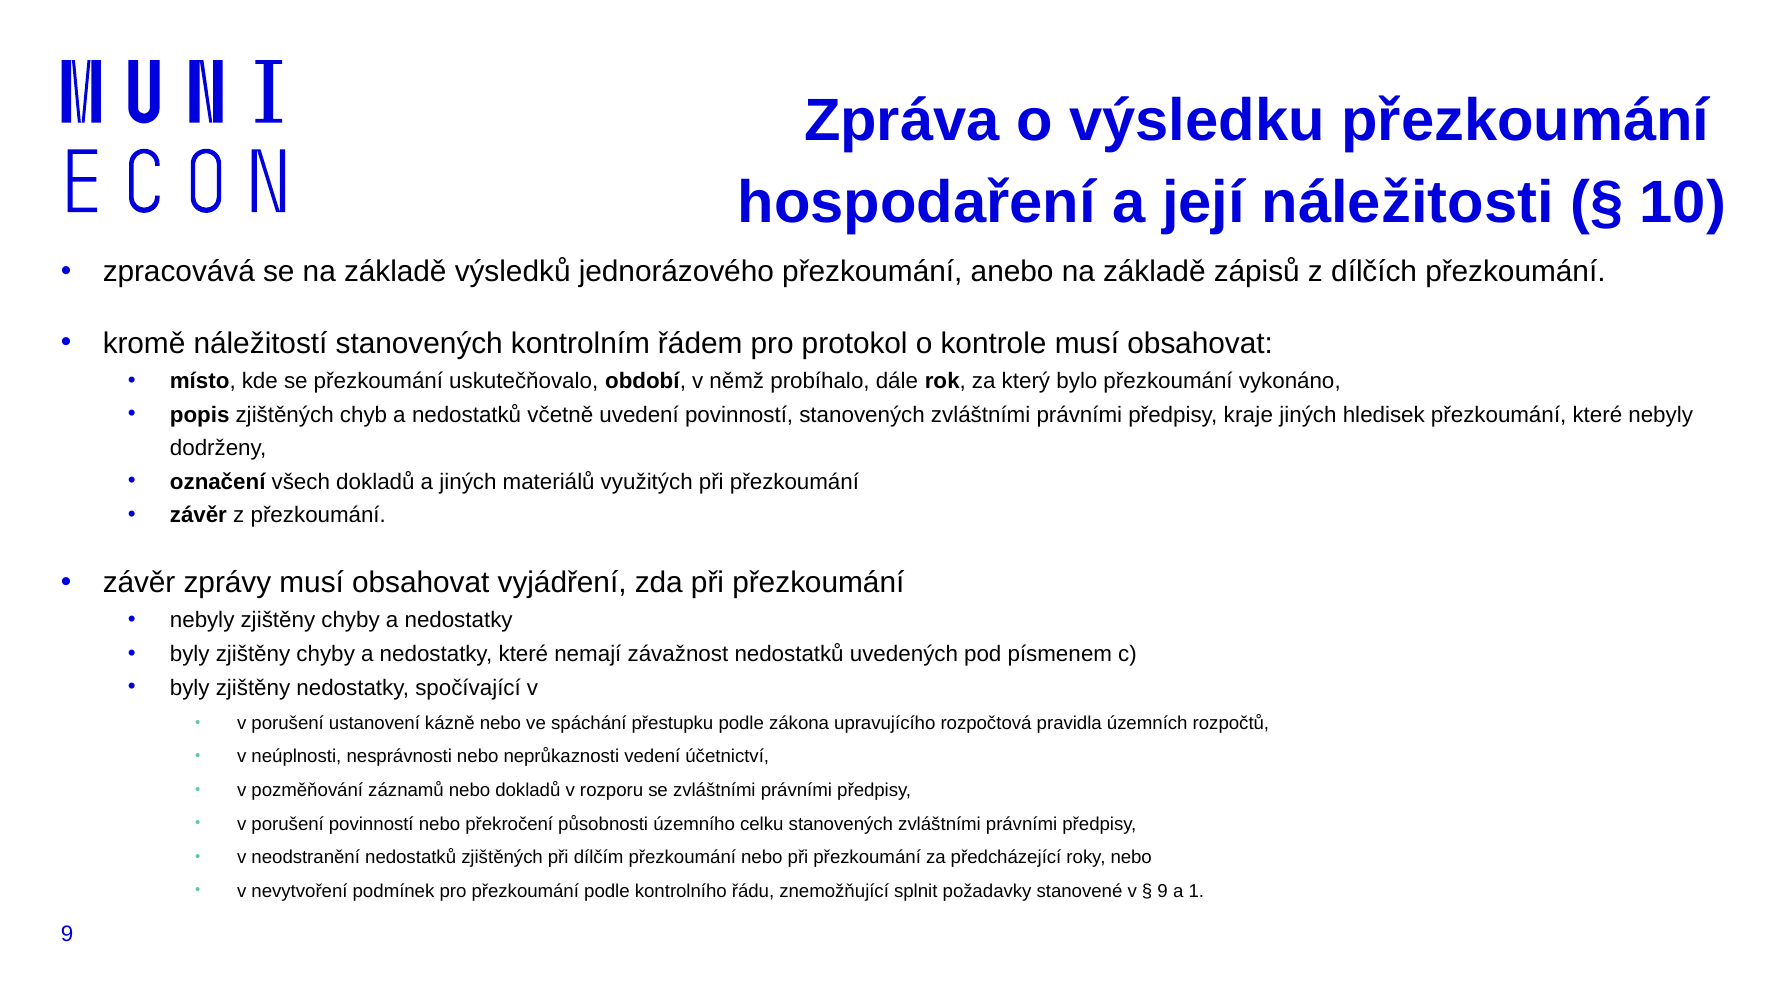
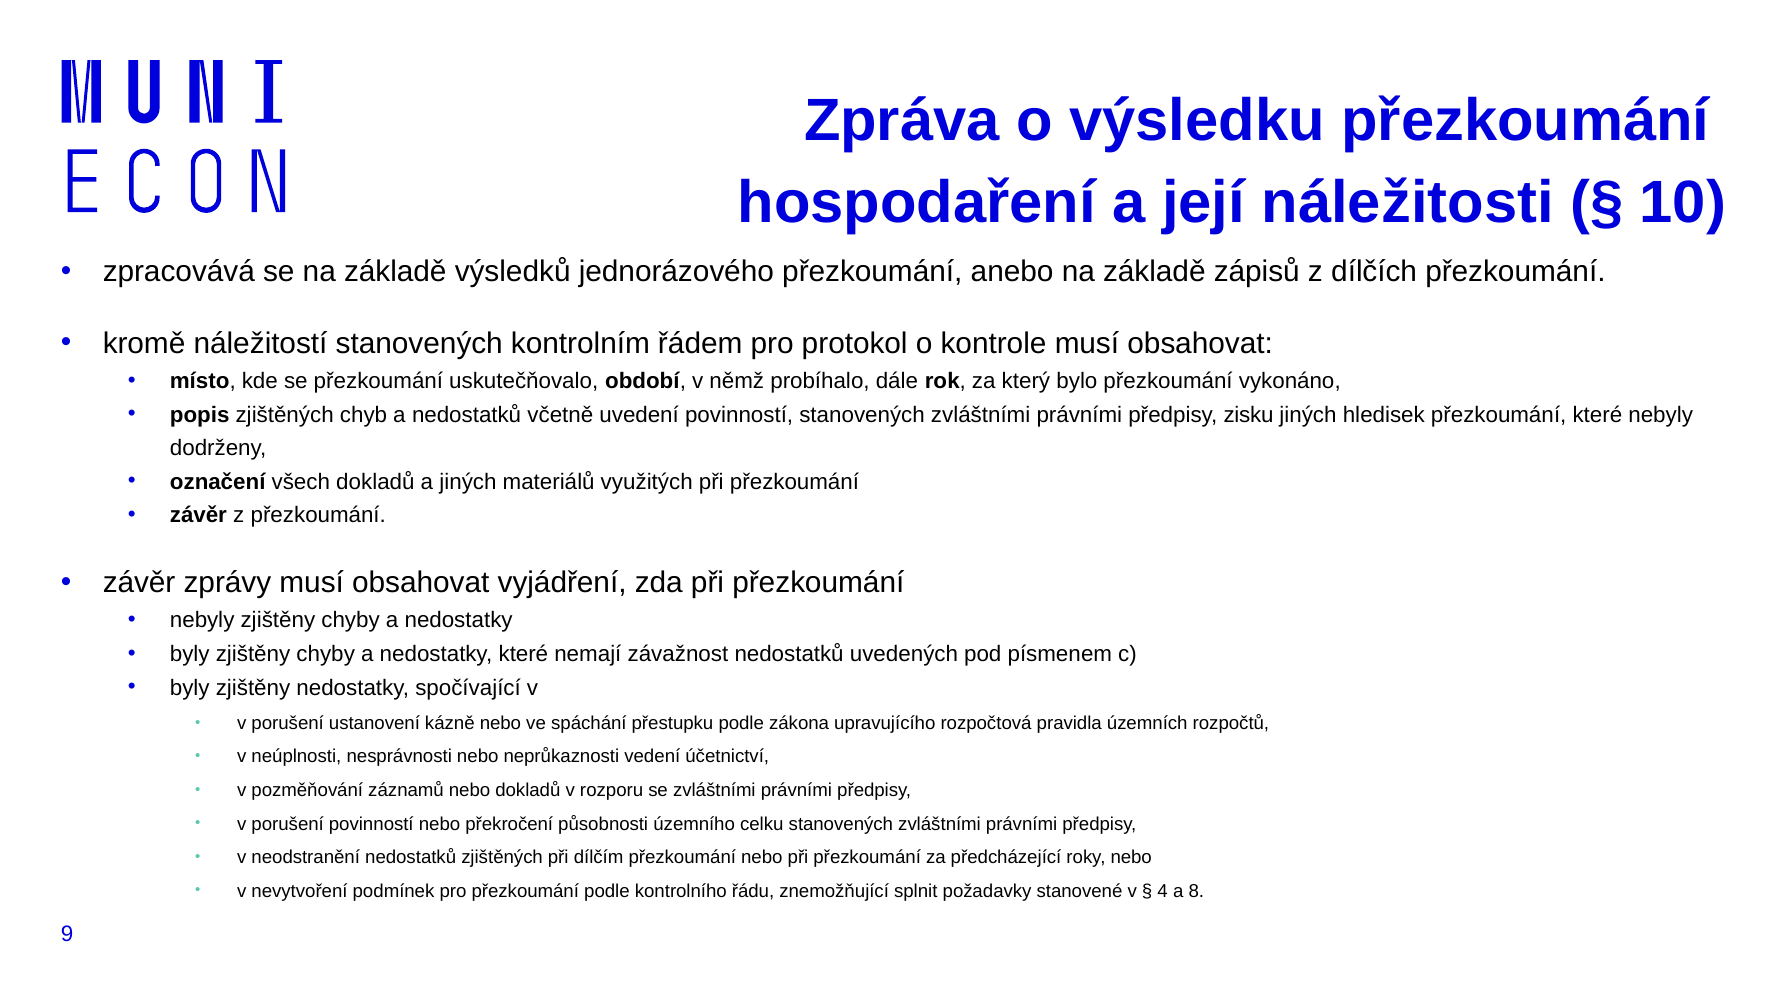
kraje: kraje -> zisku
9 at (1163, 891): 9 -> 4
1: 1 -> 8
